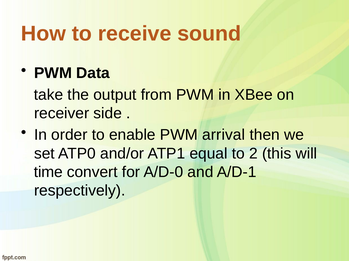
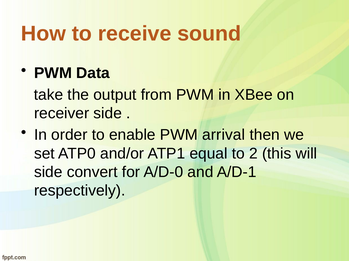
time at (48, 173): time -> side
